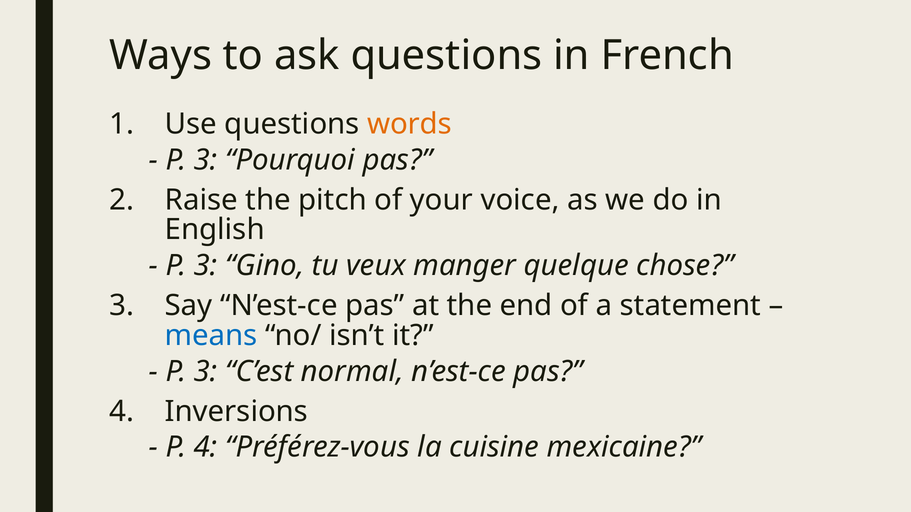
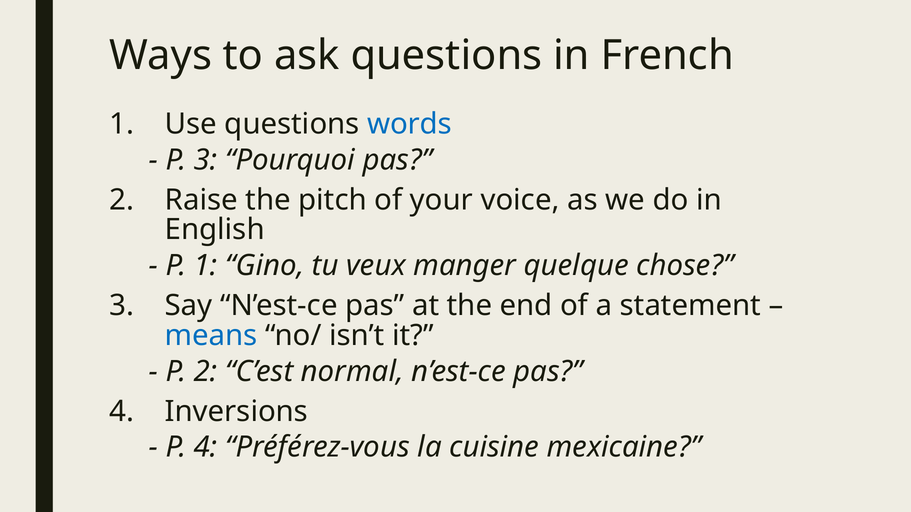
words colour: orange -> blue
3 at (206, 266): 3 -> 1
3 at (206, 372): 3 -> 2
